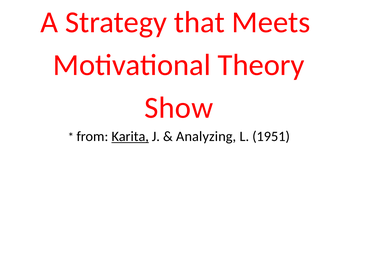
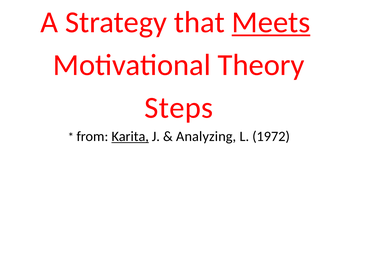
Meets underline: none -> present
Show: Show -> Steps
1951: 1951 -> 1972
